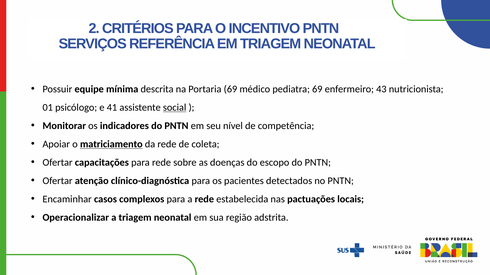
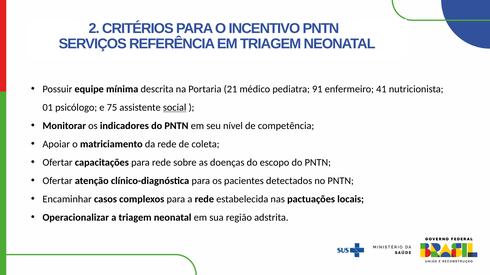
Portaria 69: 69 -> 21
pediatra 69: 69 -> 91
43: 43 -> 41
41: 41 -> 75
matriciamento underline: present -> none
